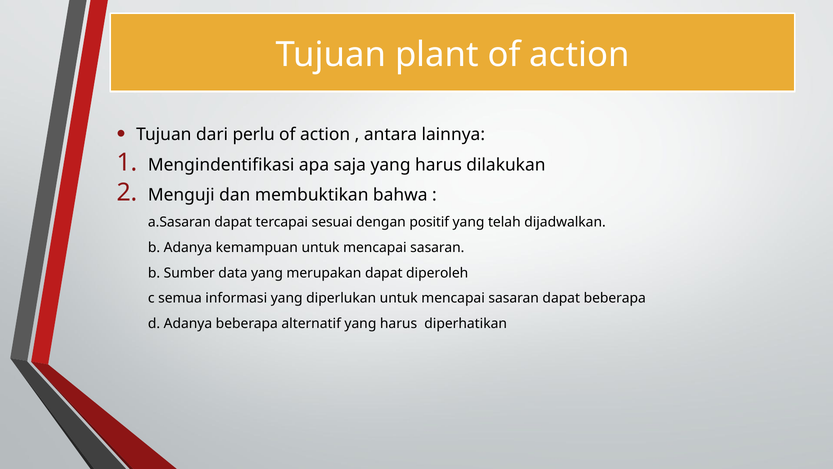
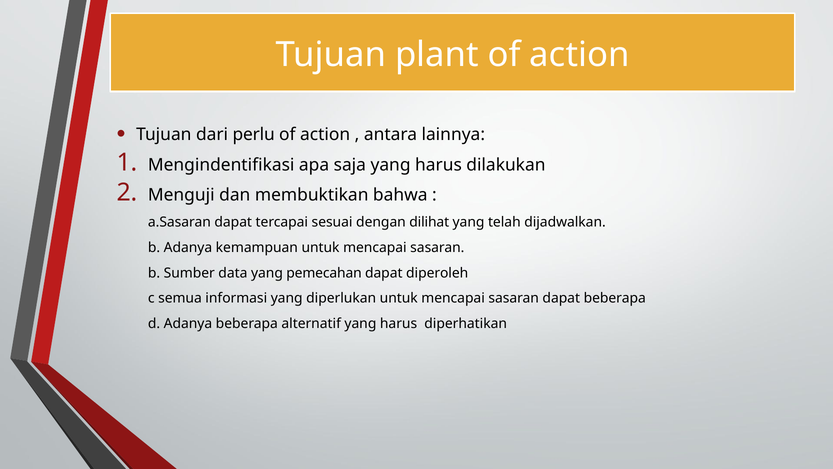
positif: positif -> dilihat
merupakan: merupakan -> pemecahan
